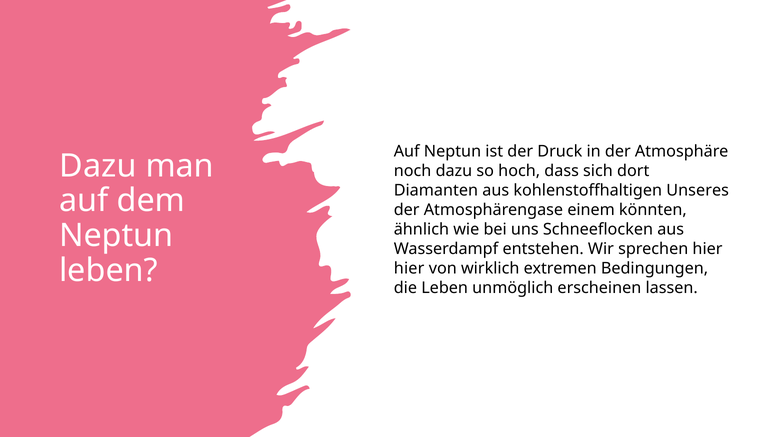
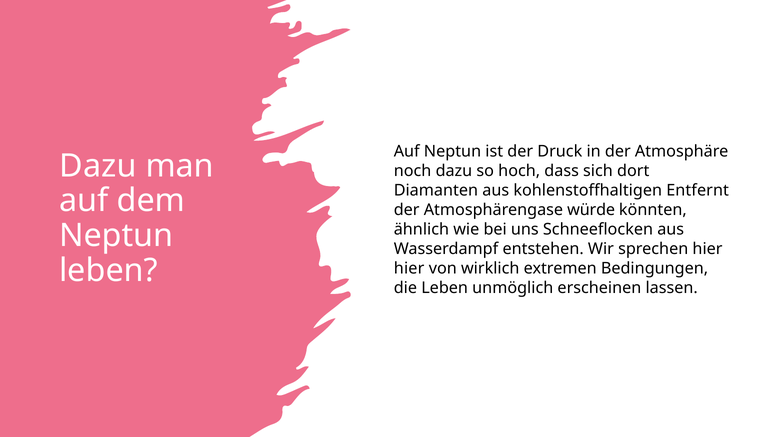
Unseres: Unseres -> Entfernt
einem: einem -> würde
